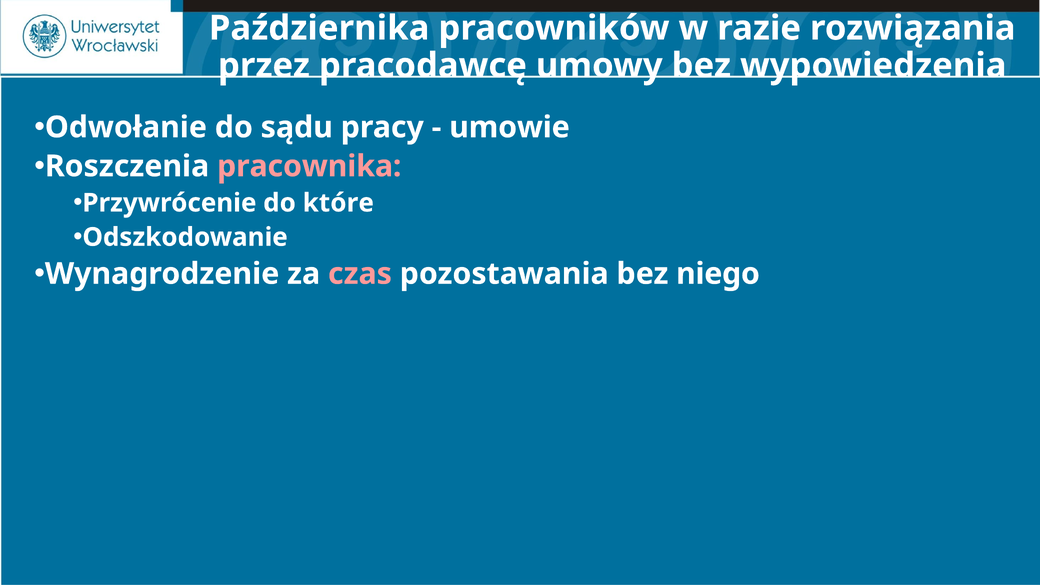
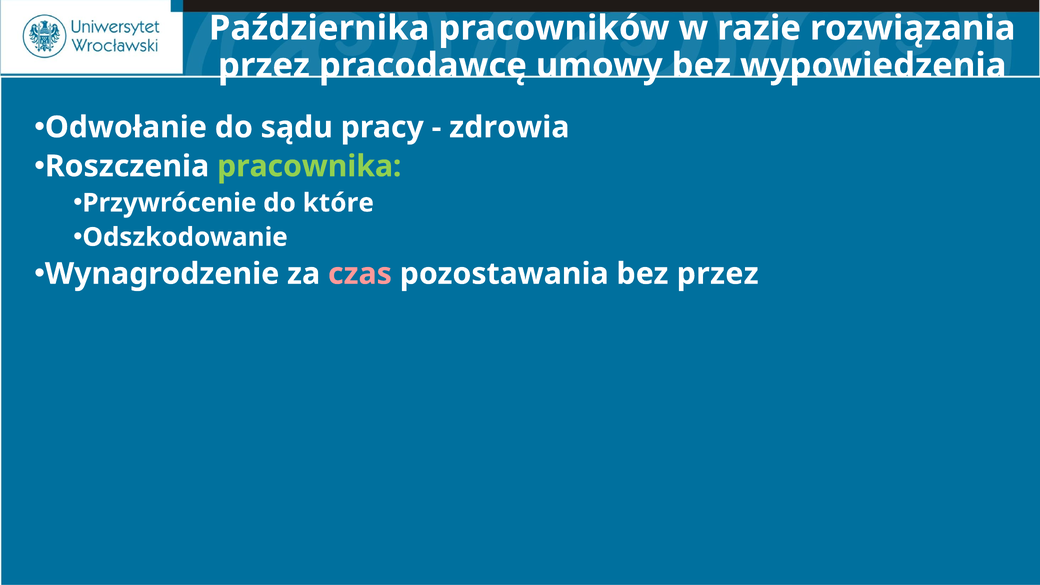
umowie: umowie -> zdrowia
pracownika colour: pink -> light green
bez niego: niego -> przez
